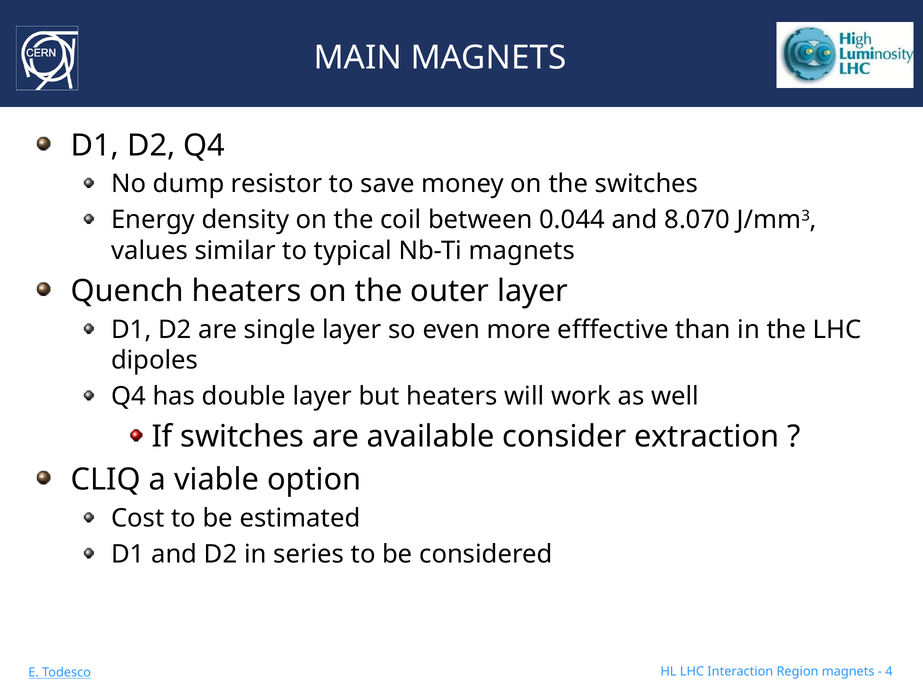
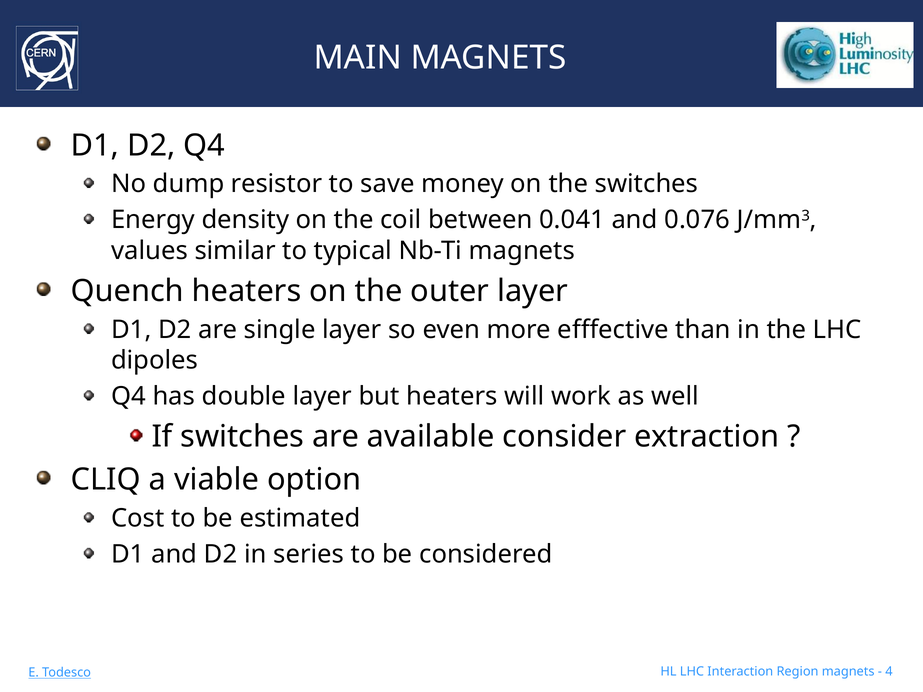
0.044: 0.044 -> 0.041
8.070: 8.070 -> 0.076
